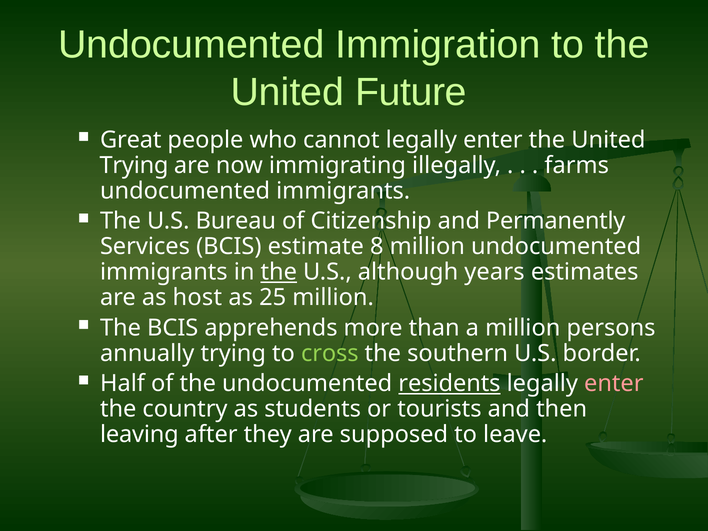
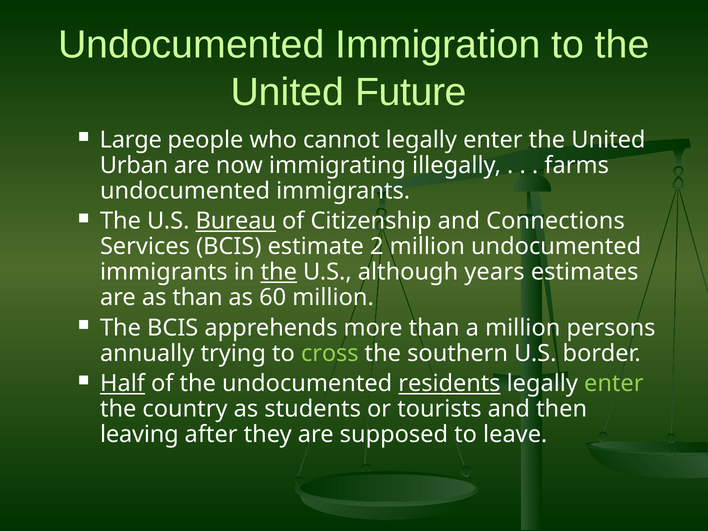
Great: Great -> Large
Trying at (134, 166): Trying -> Urban
Bureau underline: none -> present
Permanently: Permanently -> Connections
8: 8 -> 2
as host: host -> than
25: 25 -> 60
Half underline: none -> present
enter at (614, 383) colour: pink -> light green
